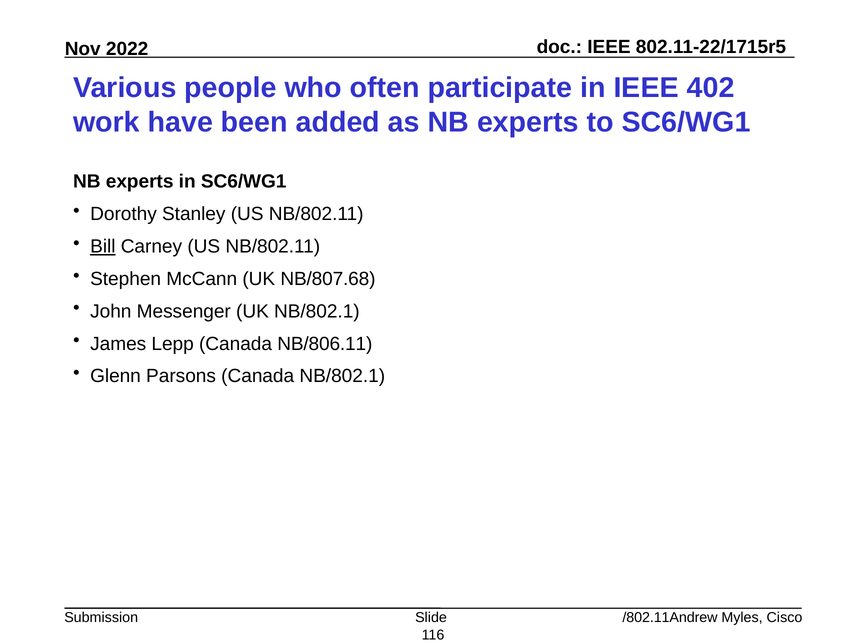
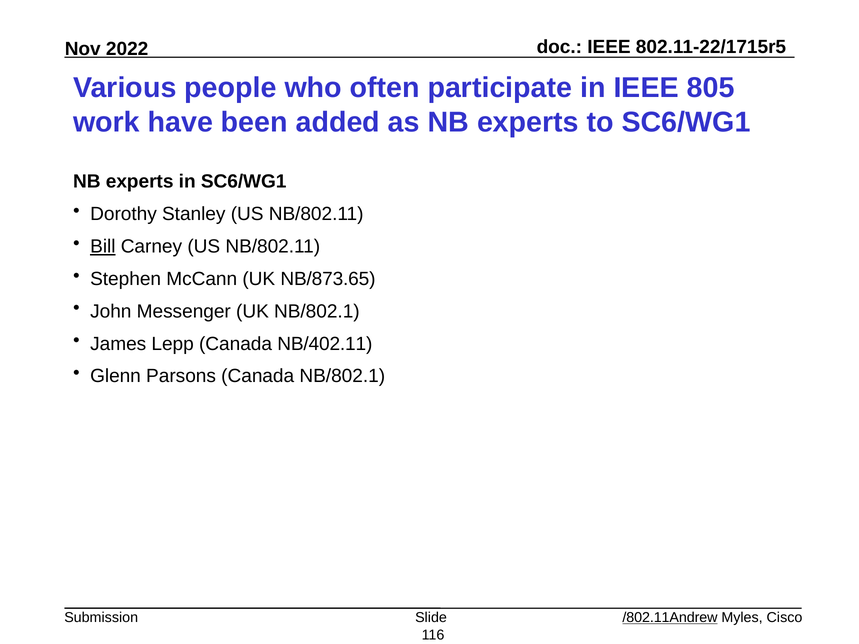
402: 402 -> 805
NB/807.68: NB/807.68 -> NB/873.65
NB/806.11: NB/806.11 -> NB/402.11
/802.11Andrew underline: none -> present
